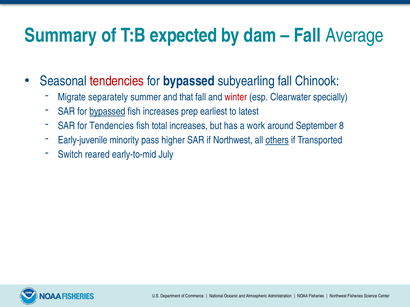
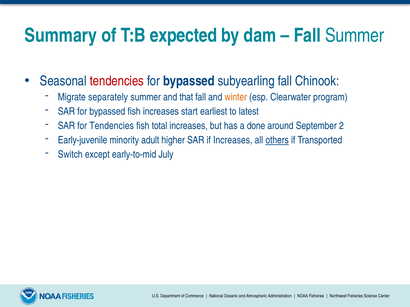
Fall Average: Average -> Summer
winter colour: red -> orange
specially: specially -> program
bypassed at (107, 112) underline: present -> none
prep: prep -> start
work: work -> done
8: 8 -> 2
pass: pass -> adult
if Northwest: Northwest -> Increases
reared: reared -> except
